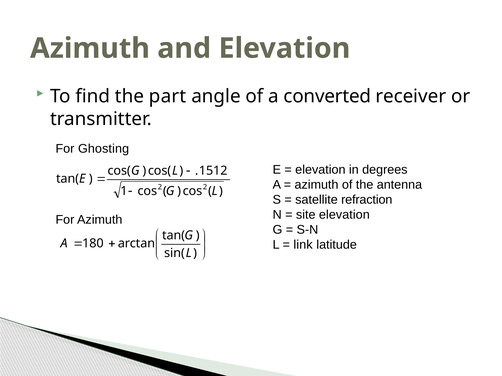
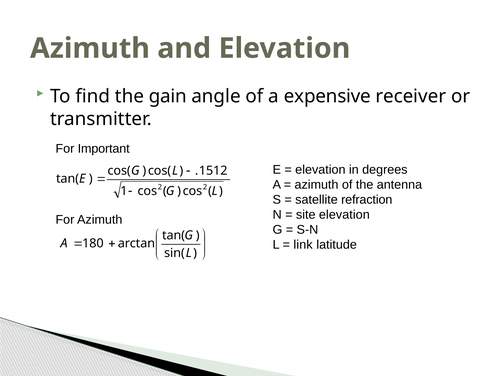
part: part -> gain
converted: converted -> expensive
Ghosting: Ghosting -> Important
